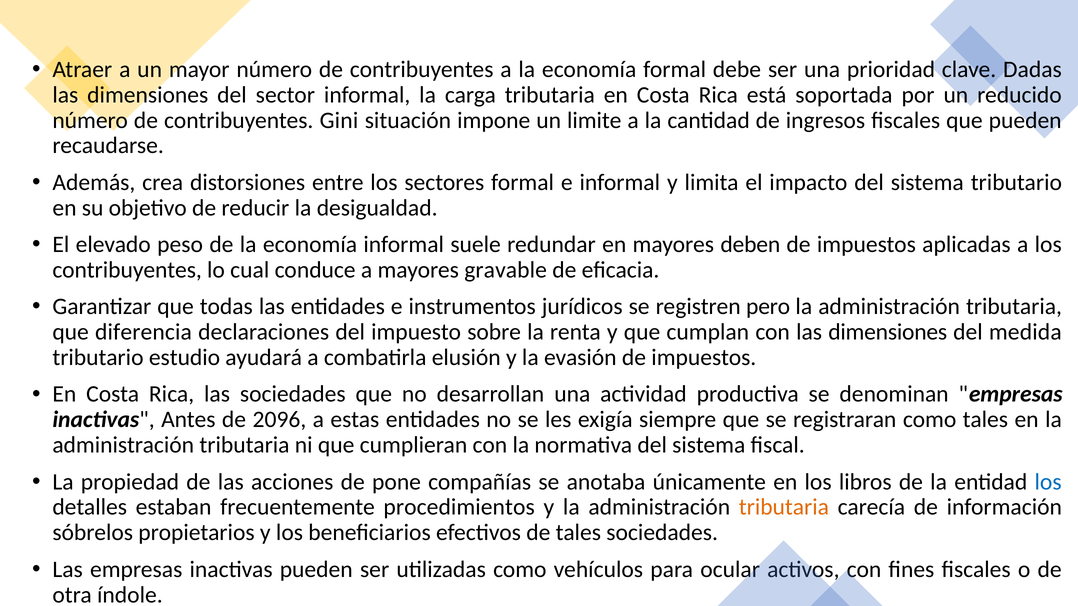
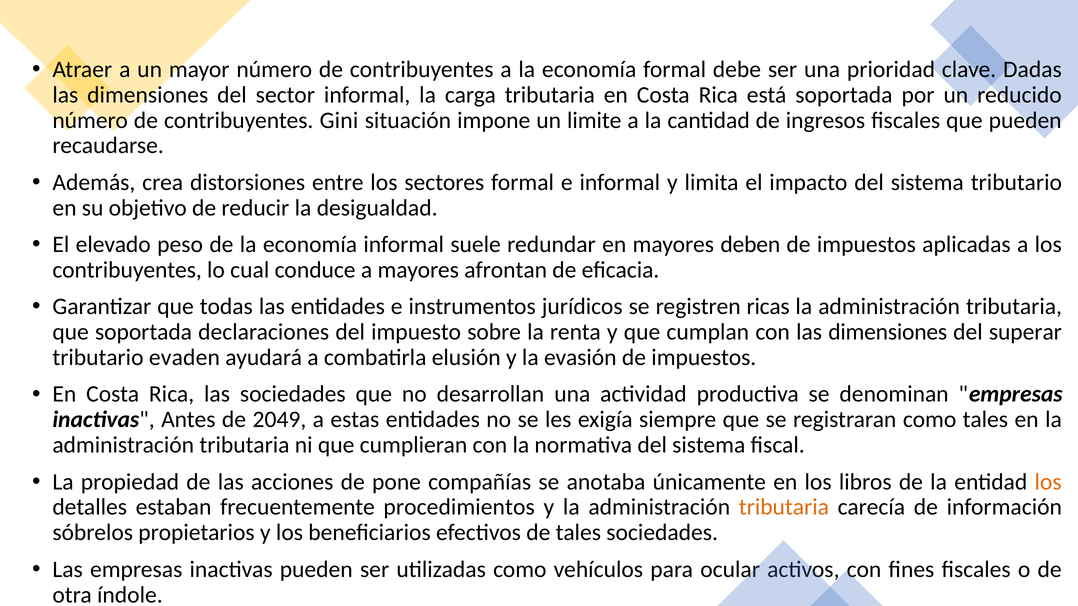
gravable: gravable -> afrontan
pero: pero -> ricas
que diferencia: diferencia -> soportada
medida: medida -> superar
estudio: estudio -> evaden
2096: 2096 -> 2049
los at (1048, 482) colour: blue -> orange
